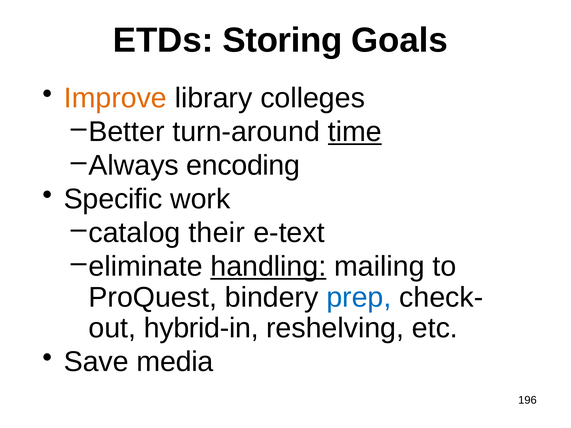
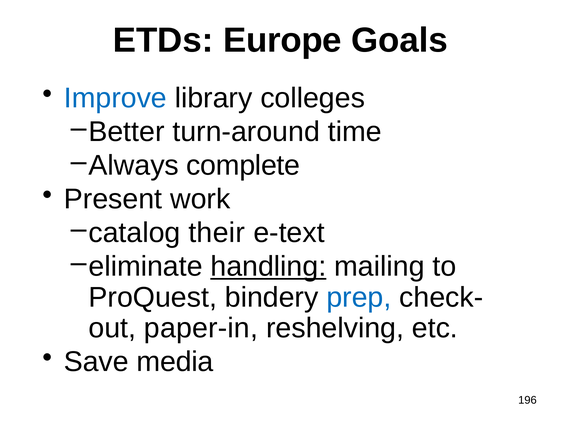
Storing: Storing -> Europe
Improve colour: orange -> blue
time underline: present -> none
encoding: encoding -> complete
Specific: Specific -> Present
hybrid-in: hybrid-in -> paper-in
